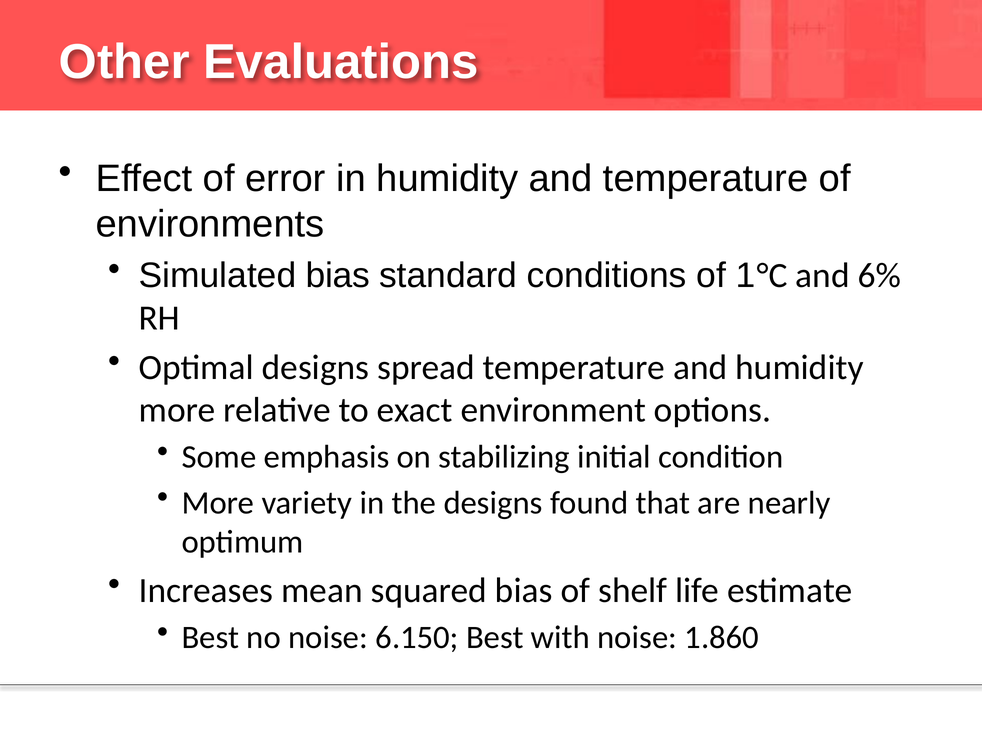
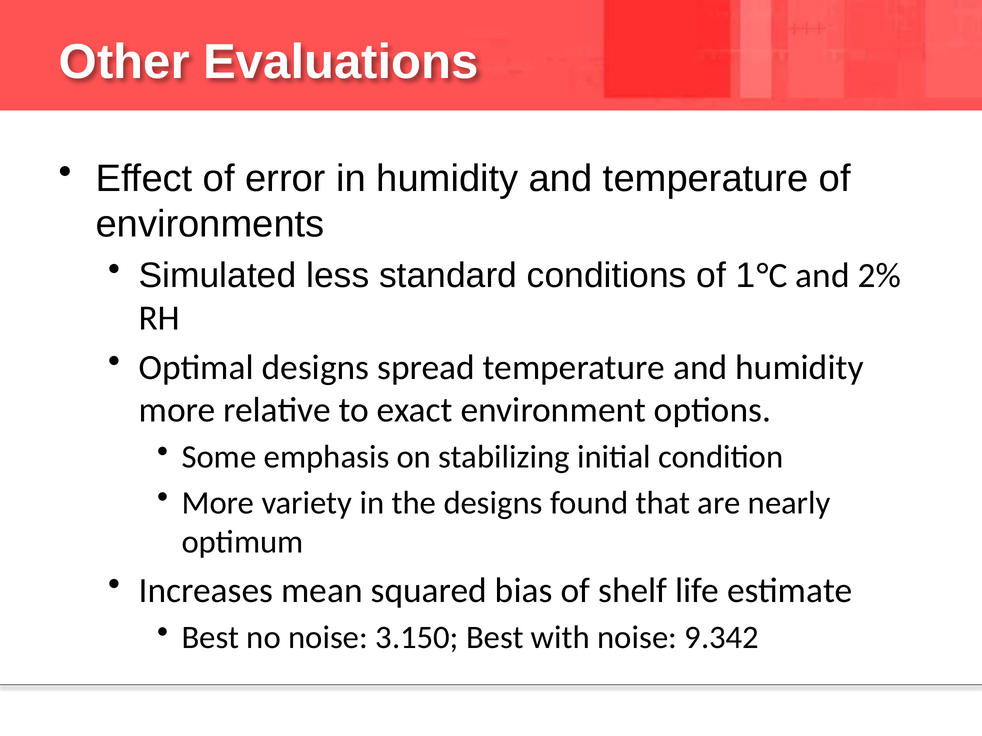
Simulated bias: bias -> less
6%: 6% -> 2%
6.150: 6.150 -> 3.150
1.860: 1.860 -> 9.342
